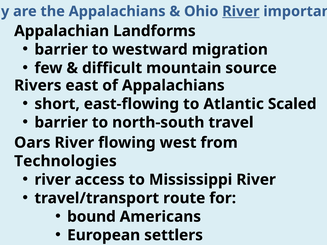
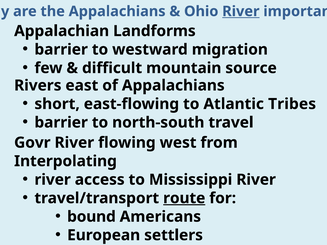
Scaled: Scaled -> Tribes
Oars: Oars -> Govr
Technologies: Technologies -> Interpolating
route underline: none -> present
